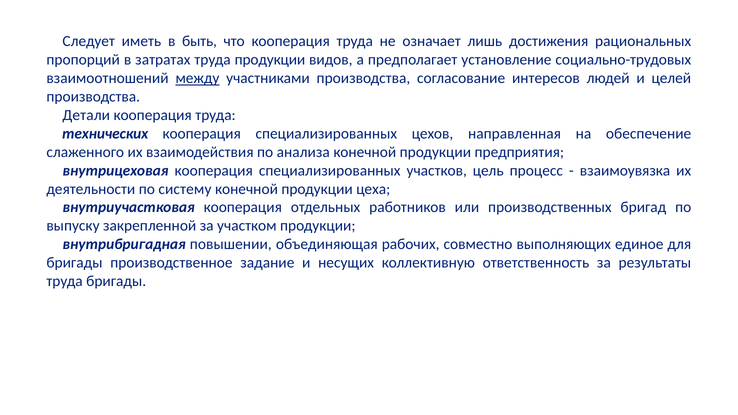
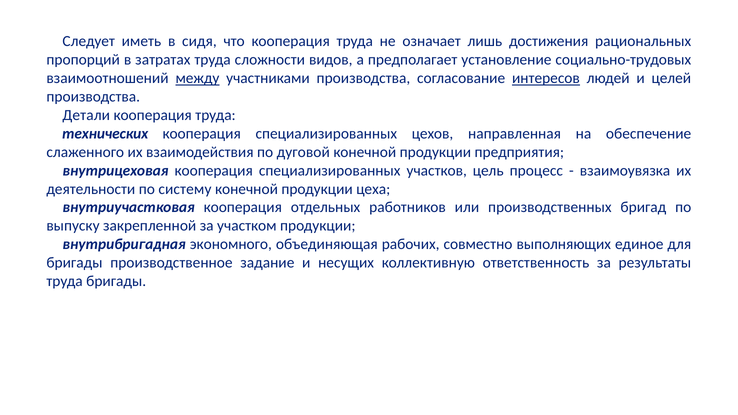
быть: быть -> сидя
труда продукции: продукции -> сложности
интересов underline: none -> present
анализа: анализа -> дуговой
повышении: повышении -> экономного
